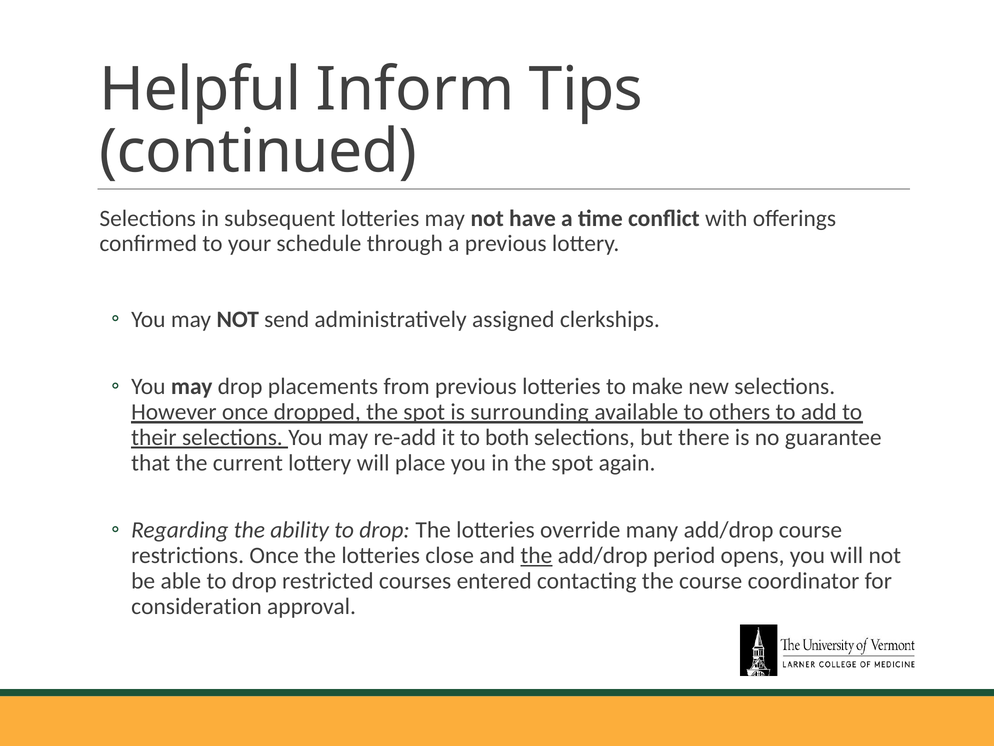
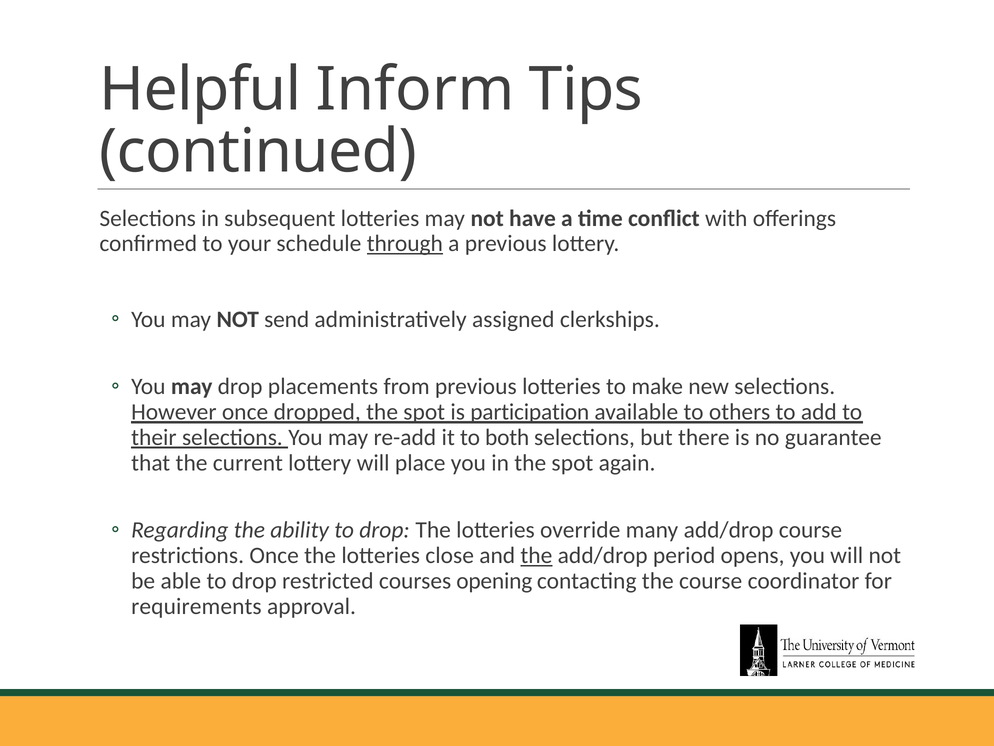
through underline: none -> present
surrounding: surrounding -> participation
entered: entered -> opening
consideration: consideration -> requirements
